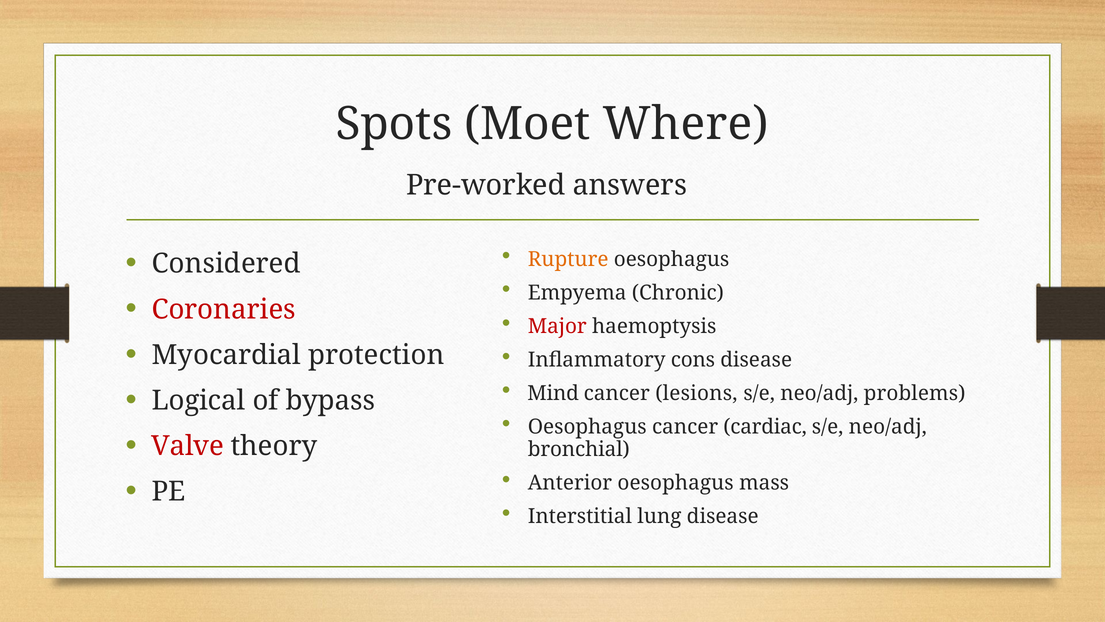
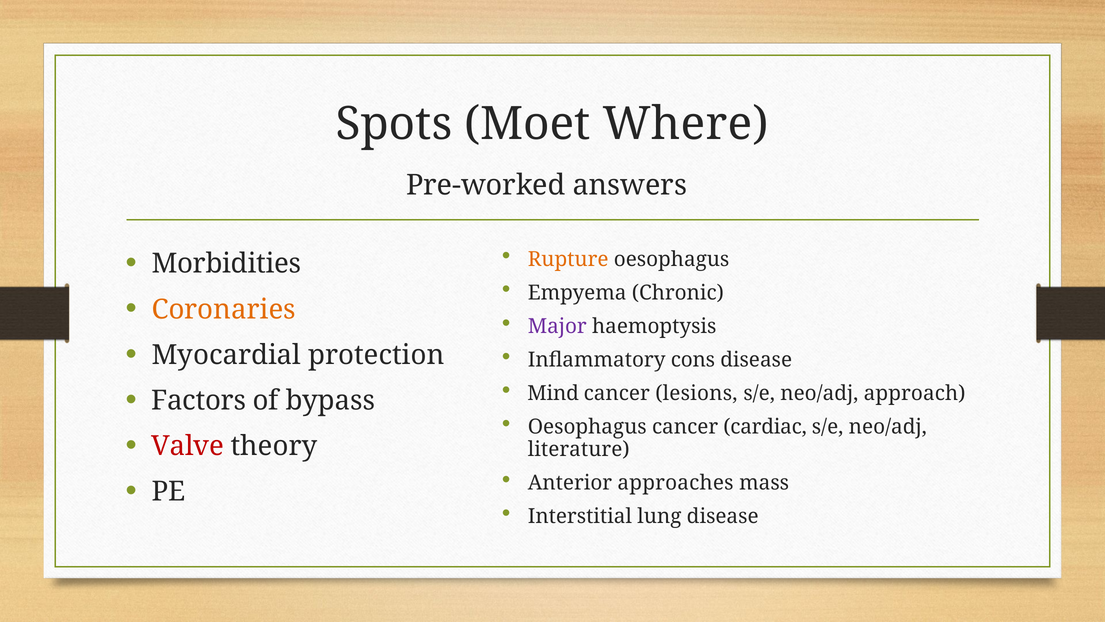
Considered: Considered -> Morbidities
Coronaries colour: red -> orange
Major colour: red -> purple
problems: problems -> approach
Logical: Logical -> Factors
bronchial: bronchial -> literature
Anterior oesophagus: oesophagus -> approaches
